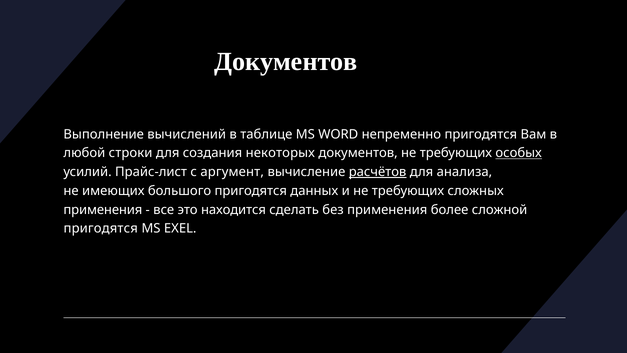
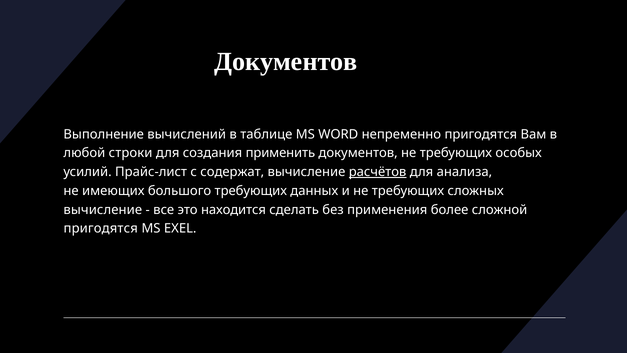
некоторых: некоторых -> применить
особых underline: present -> none
аргумент: аргумент -> содержат
большого пригодятся: пригодятся -> требующих
применения at (103, 210): применения -> вычисление
